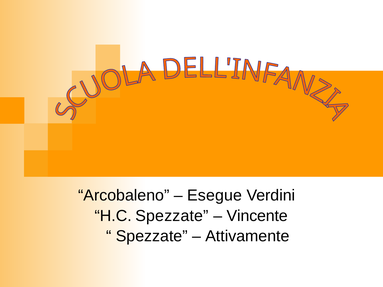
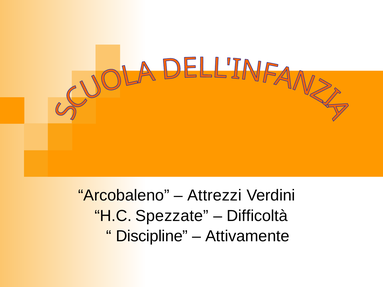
Esegue: Esegue -> Attrezzi
Vincente: Vincente -> Difficoltà
Spezzate at (152, 236): Spezzate -> Discipline
